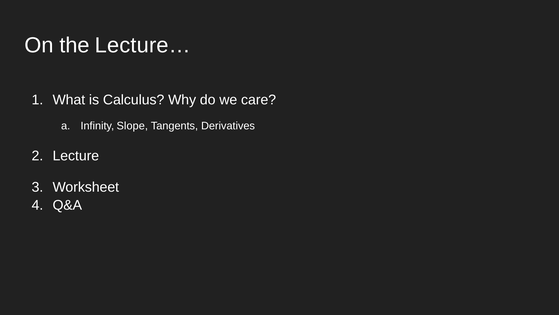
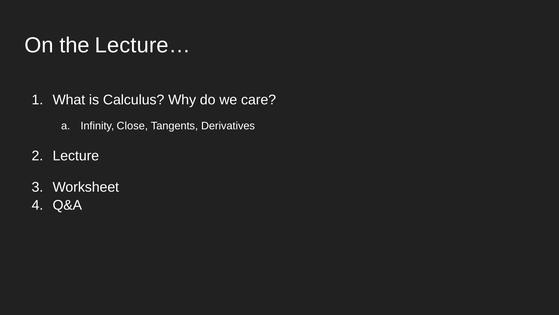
Slope: Slope -> Close
